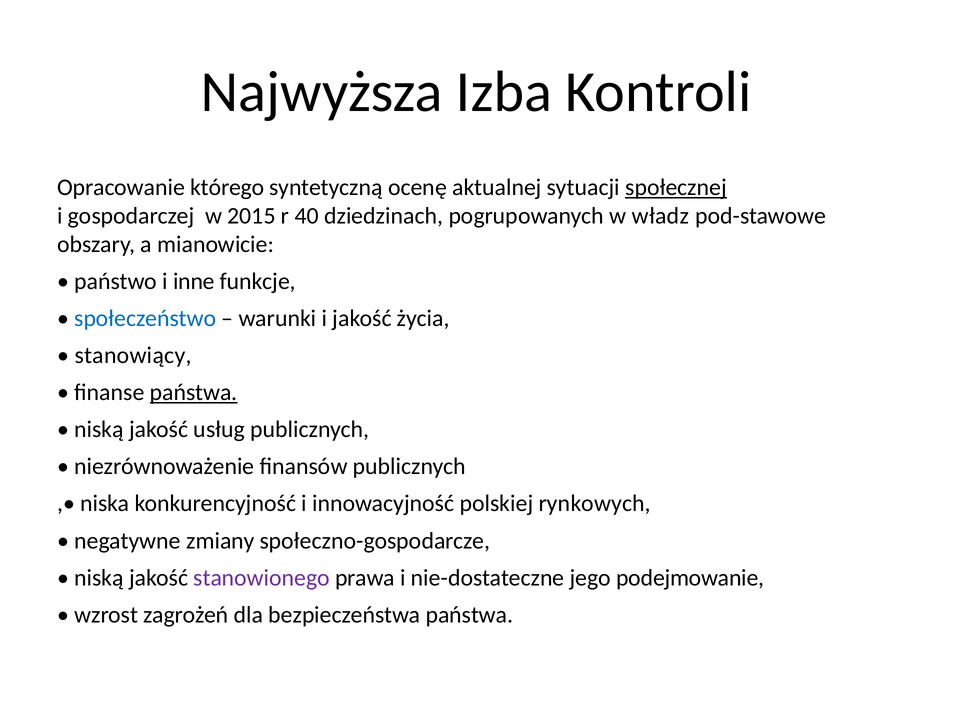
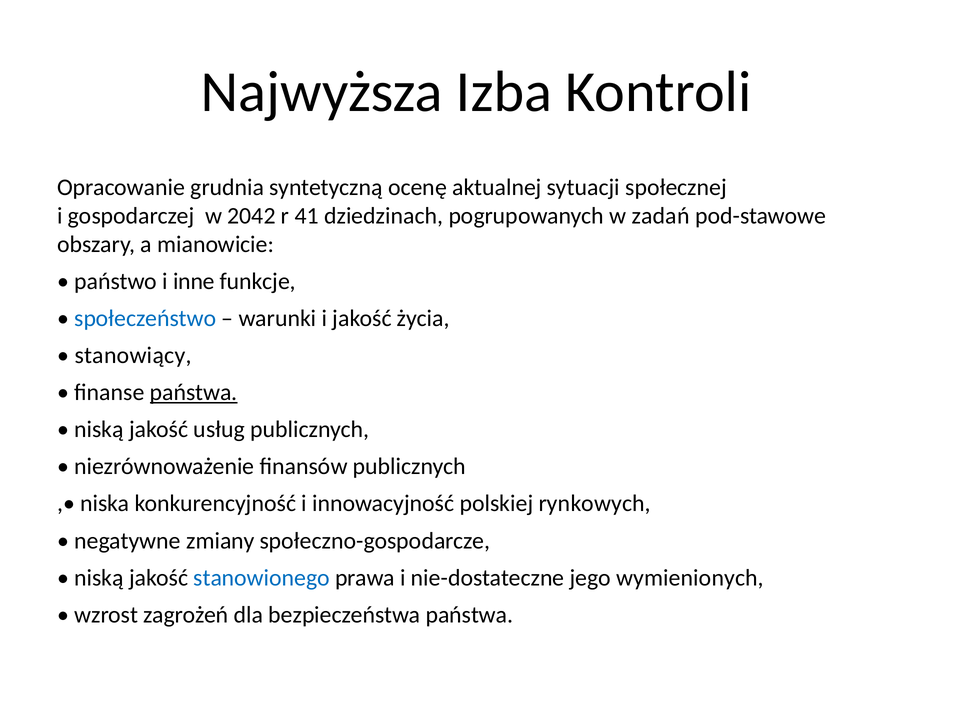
którego: którego -> grudnia
społecznej underline: present -> none
2015: 2015 -> 2042
40: 40 -> 41
władz: władz -> zadań
stanowionego colour: purple -> blue
podejmowanie: podejmowanie -> wymienionych
